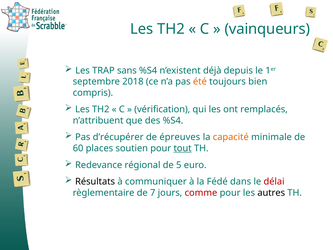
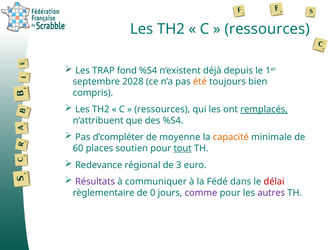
vainqueurs at (267, 29): vainqueurs -> ressources
sans: sans -> fond
2018: 2018 -> 2028
vérification at (162, 109): vérification -> ressources
remplacés underline: none -> present
d’récupérer: d’récupérer -> d’compléter
épreuves: épreuves -> moyenne
5: 5 -> 3
Résultats colour: black -> purple
7: 7 -> 0
comme colour: red -> purple
autres colour: black -> purple
